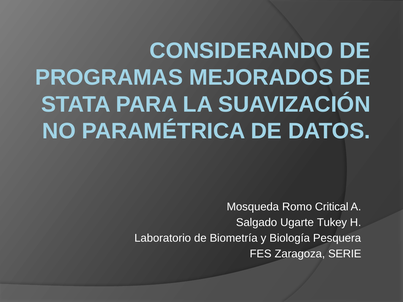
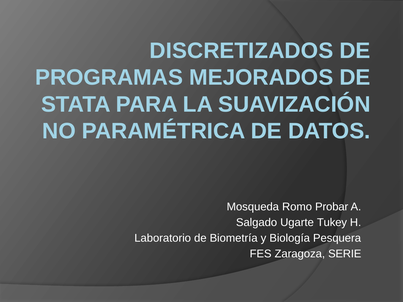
CONSIDERANDO: CONSIDERANDO -> DISCRETIZADOS
Critical: Critical -> Probar
